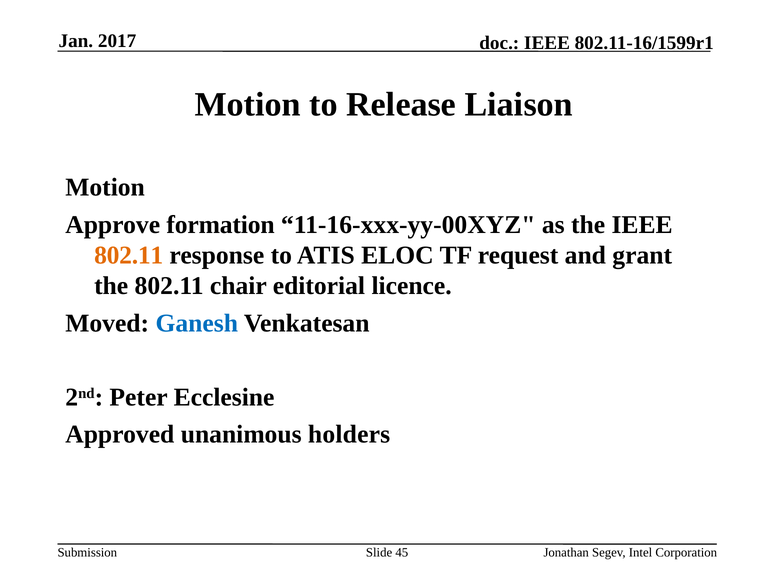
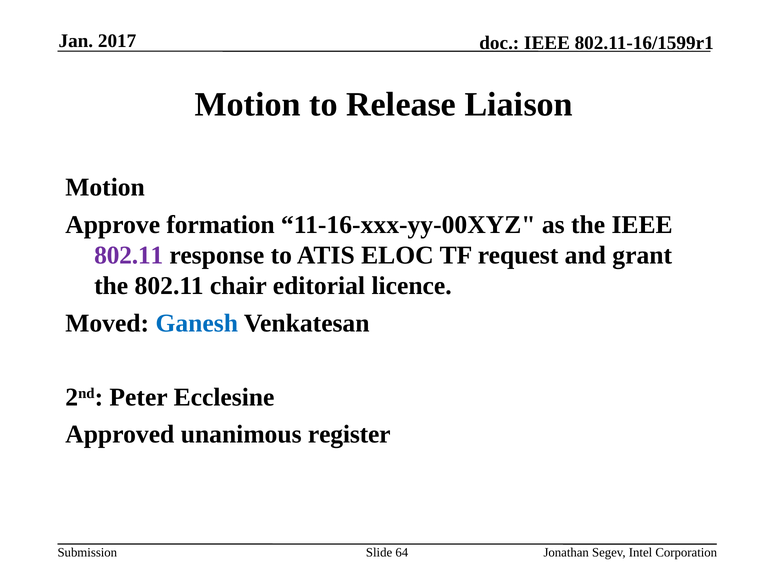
802.11 at (129, 255) colour: orange -> purple
holders: holders -> register
45: 45 -> 64
